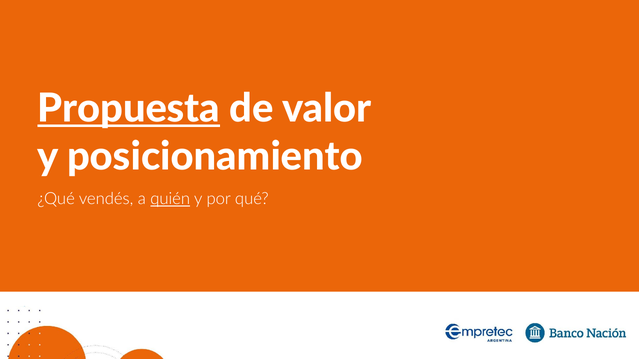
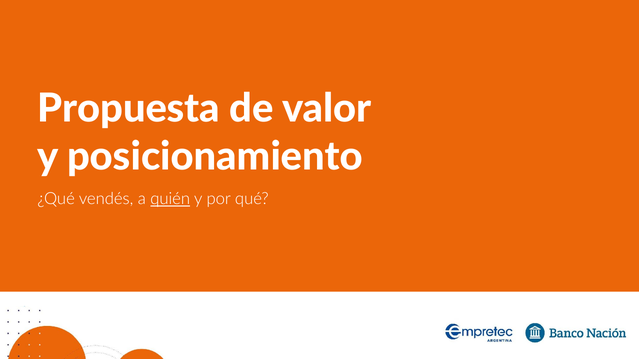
Propuesta underline: present -> none
